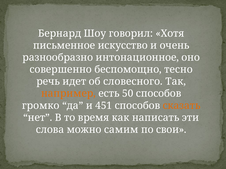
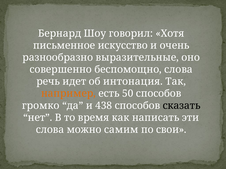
интонационное: интонационное -> выразительные
беспомощно тесно: тесно -> слова
словесного: словесного -> интонация
451: 451 -> 438
сказать colour: orange -> black
